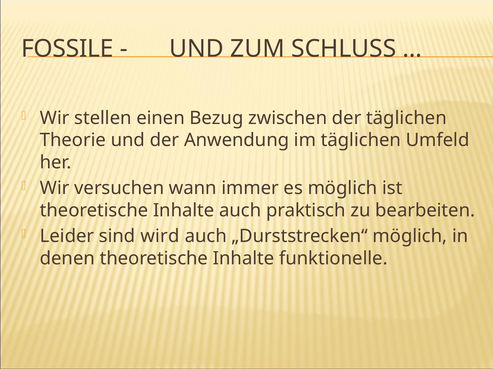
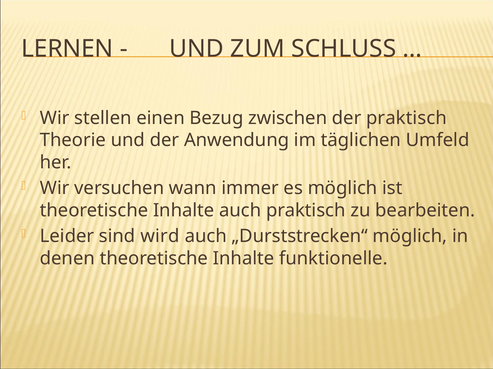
FOSSILE: FOSSILE -> LERNEN
der täglichen: täglichen -> praktisch
